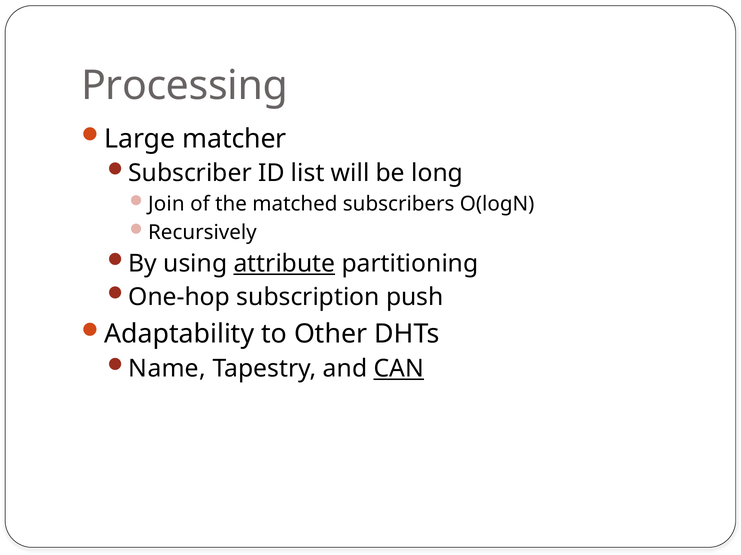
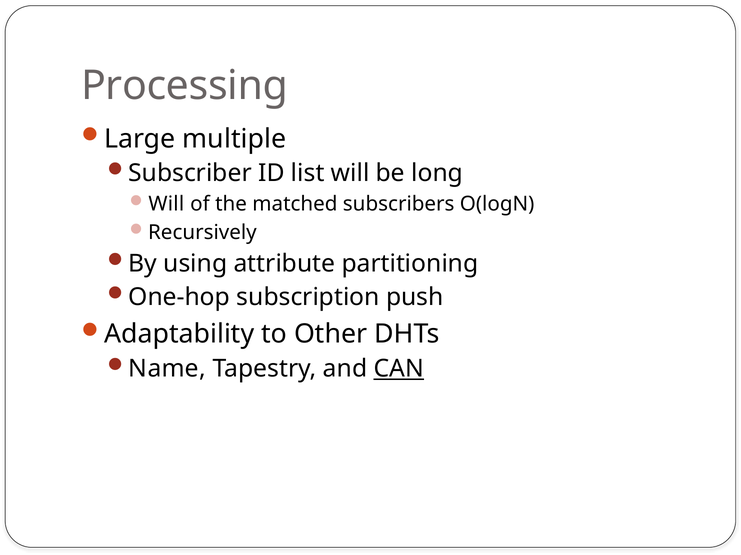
matcher: matcher -> multiple
Join at (166, 204): Join -> Will
attribute underline: present -> none
